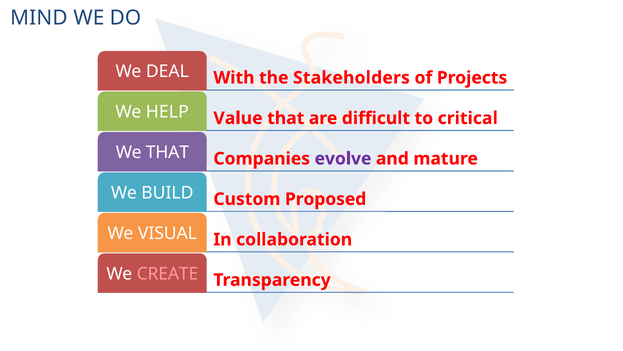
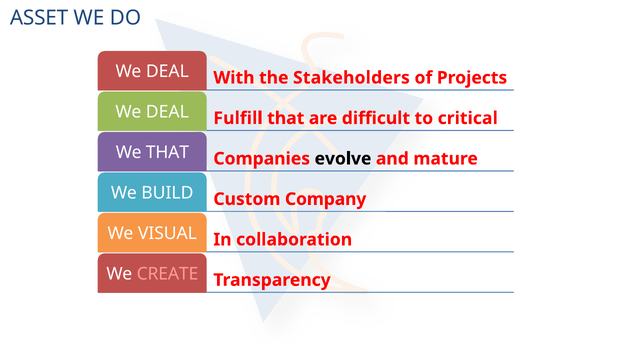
MIND: MIND -> ASSET
HELP at (167, 112): HELP -> DEAL
Value: Value -> Fulfill
evolve colour: purple -> black
Proposed: Proposed -> Company
